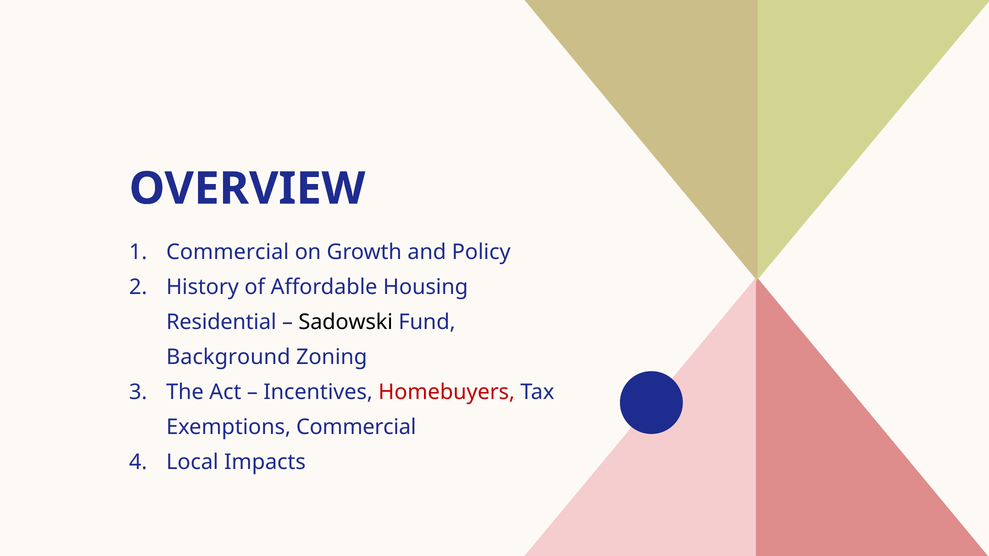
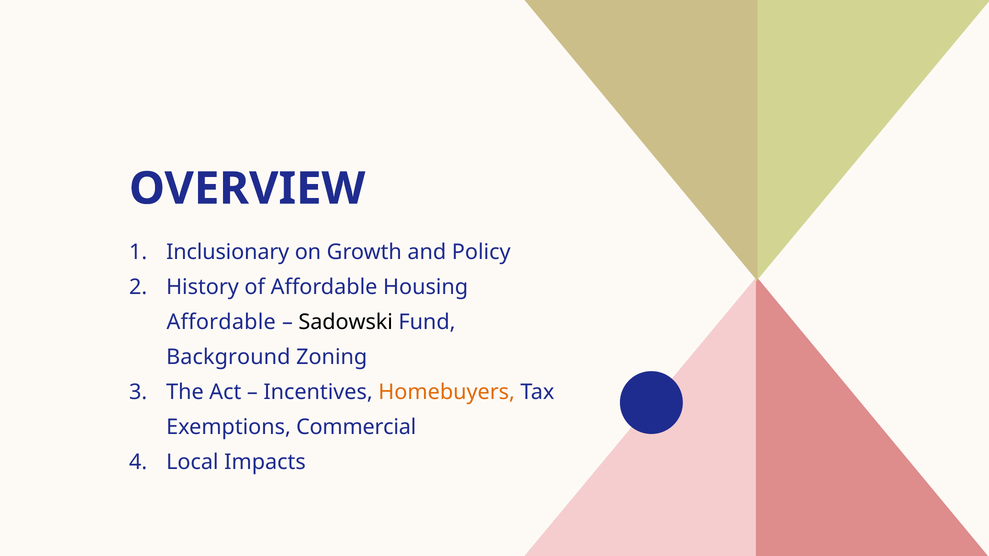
Commercial at (228, 252): Commercial -> Inclusionary
Residential at (221, 322): Residential -> Affordable
Homebuyers colour: red -> orange
